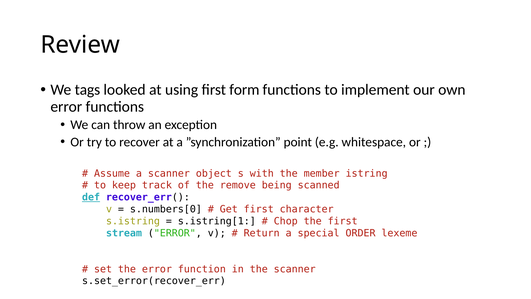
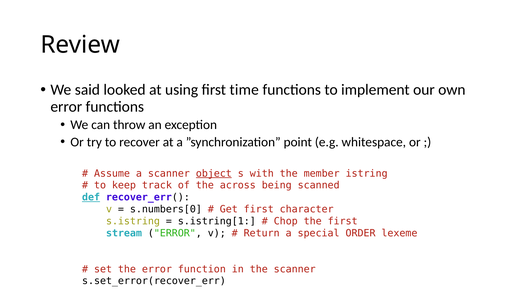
tags: tags -> said
form: form -> time
object underline: none -> present
remove: remove -> across
